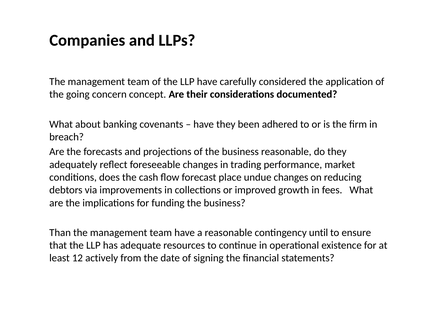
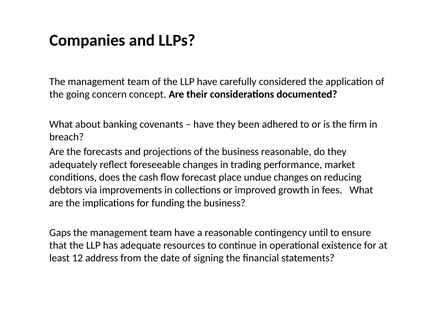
Than: Than -> Gaps
actively: actively -> address
